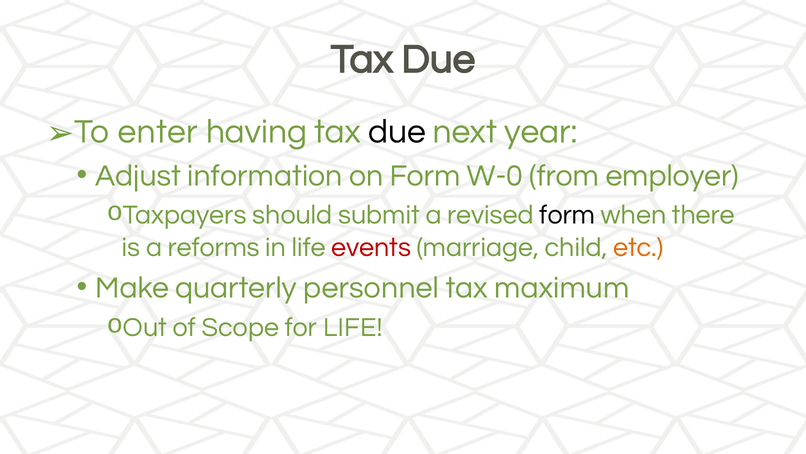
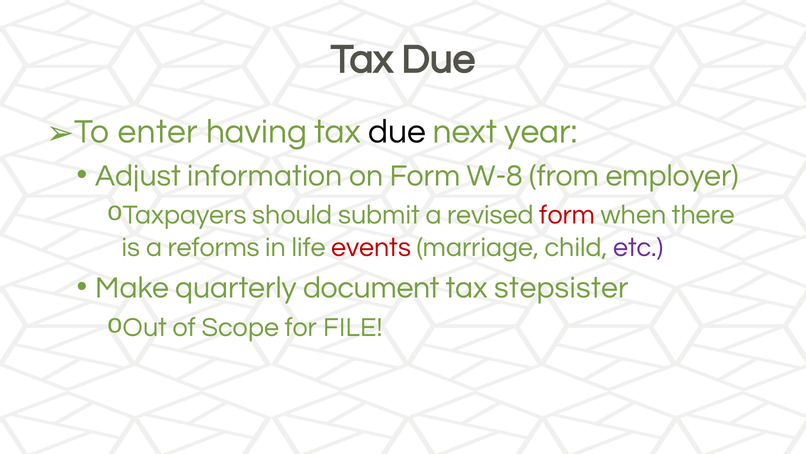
W-0: W-0 -> W-8
form at (567, 215) colour: black -> red
etc colour: orange -> purple
personnel: personnel -> document
maximum: maximum -> stepsister
for LIFE: LIFE -> FILE
